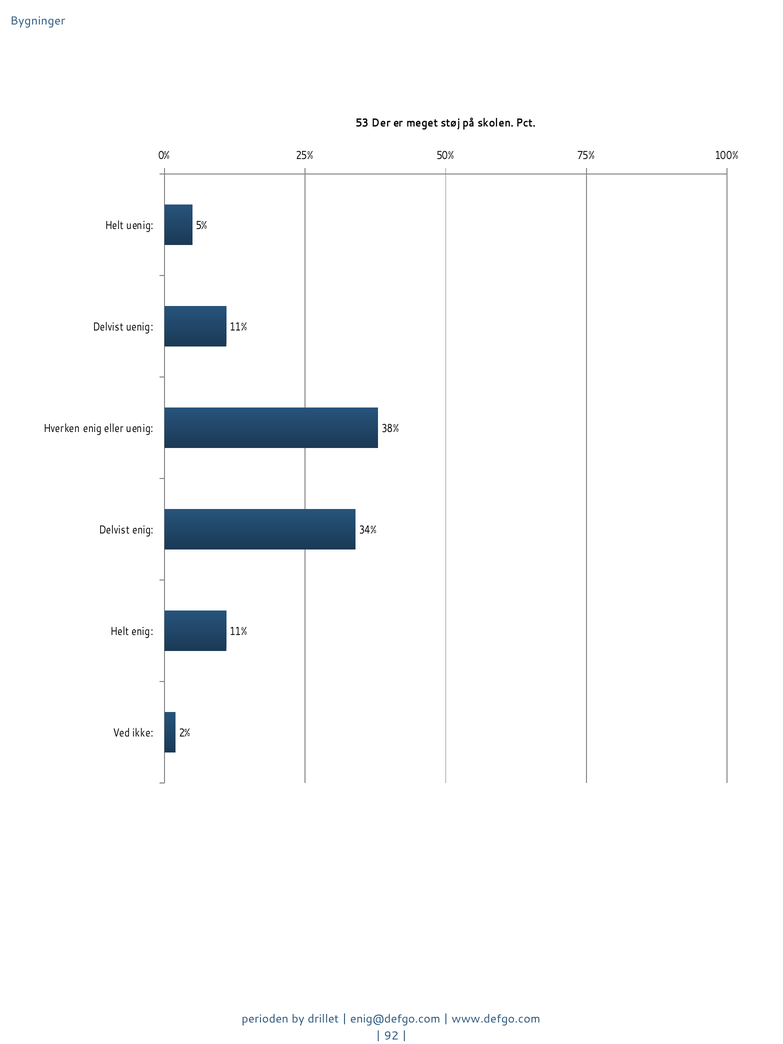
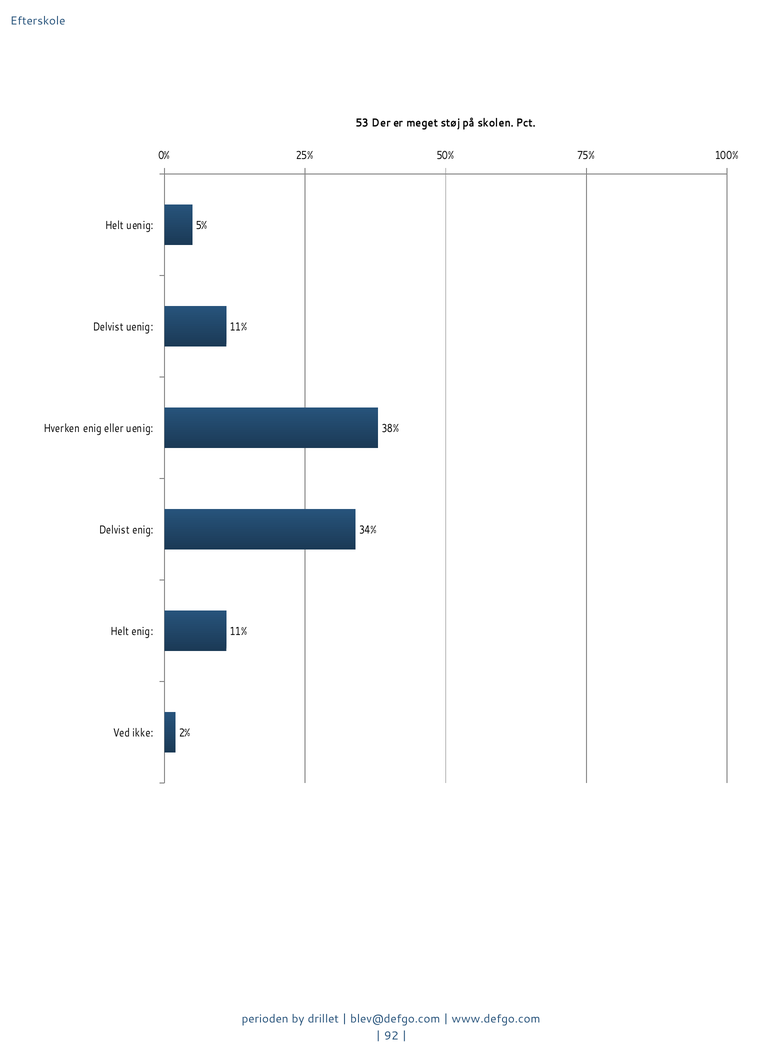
Bygninger: Bygninger -> Efterskole
enig@defgo.com: enig@defgo.com -> blev@defgo.com
